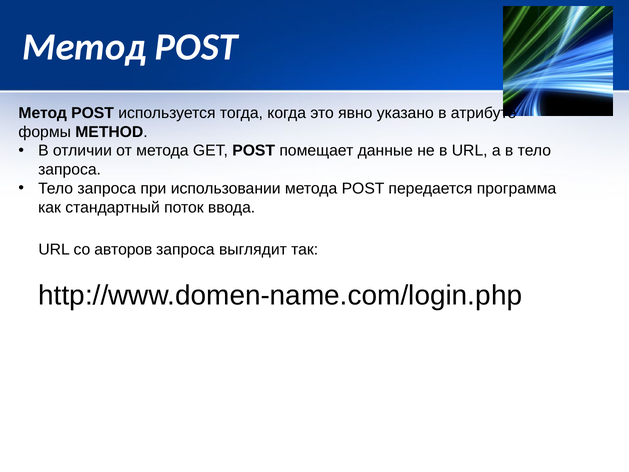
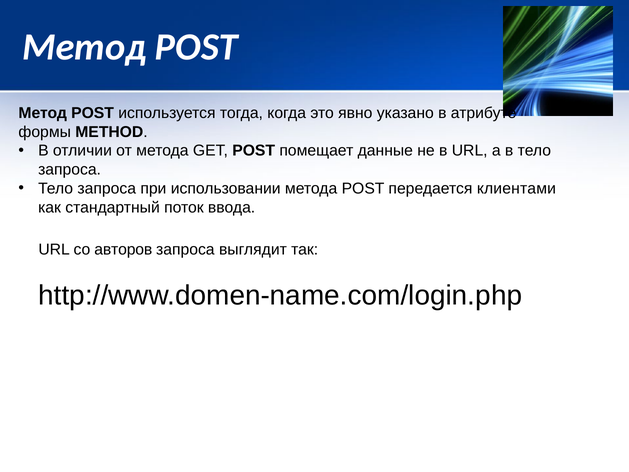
программа: программа -> клиентами
